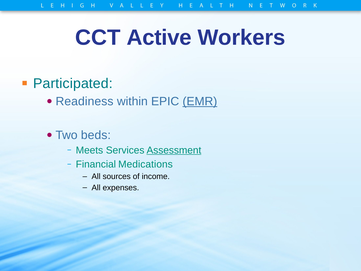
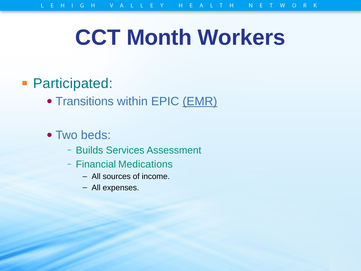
Active: Active -> Month
Readiness: Readiness -> Transitions
Meets: Meets -> Builds
Assessment underline: present -> none
